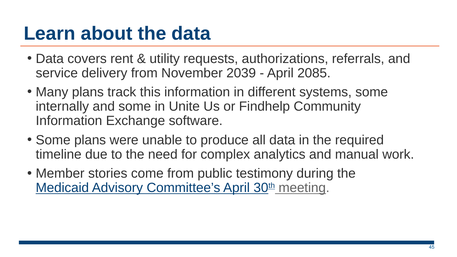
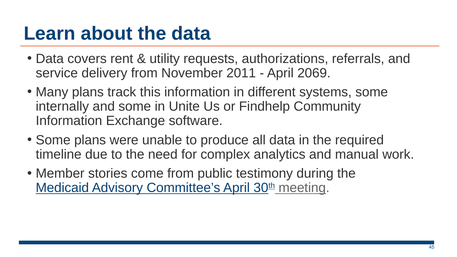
2039: 2039 -> 2011
2085: 2085 -> 2069
